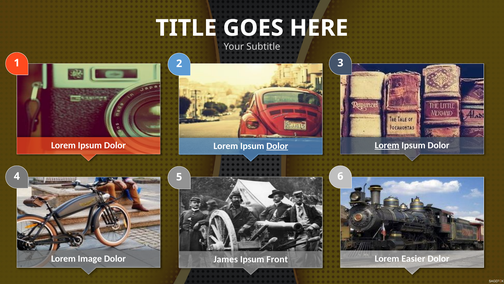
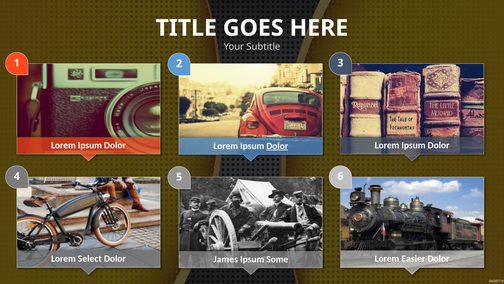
Lorem at (387, 145) underline: present -> none
Image: Image -> Select
Front: Front -> Some
